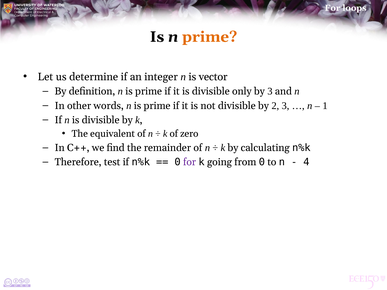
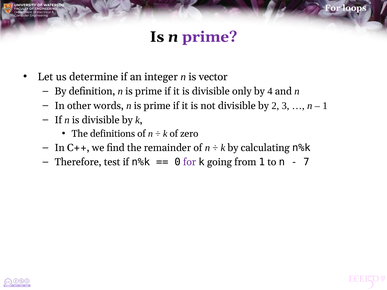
prime at (210, 37) colour: orange -> purple
by 3: 3 -> 4
equivalent: equivalent -> definitions
from 0: 0 -> 1
4 at (306, 162): 4 -> 7
